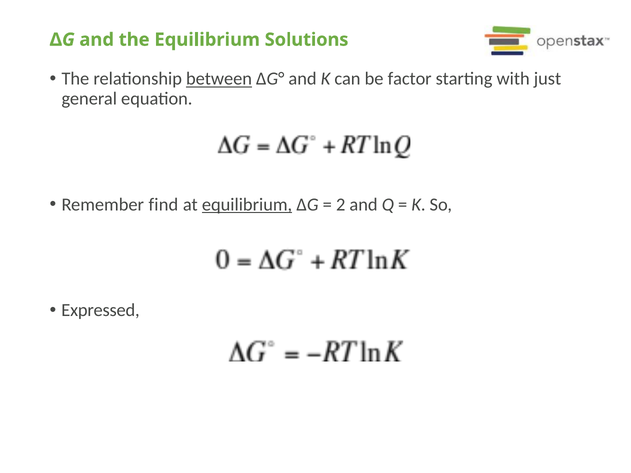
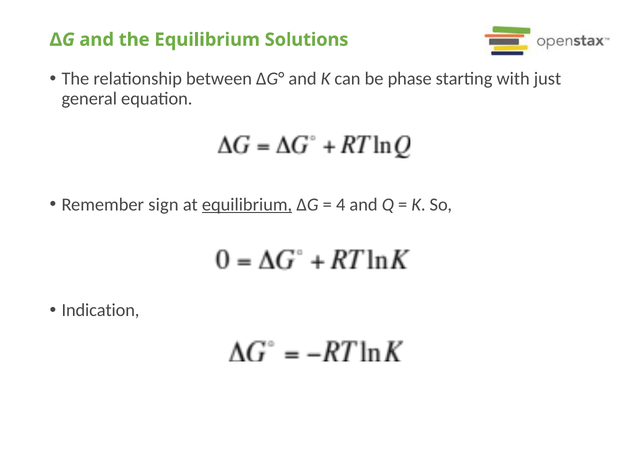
between underline: present -> none
factor: factor -> phase
find: find -> sign
2: 2 -> 4
Expressed: Expressed -> Indication
